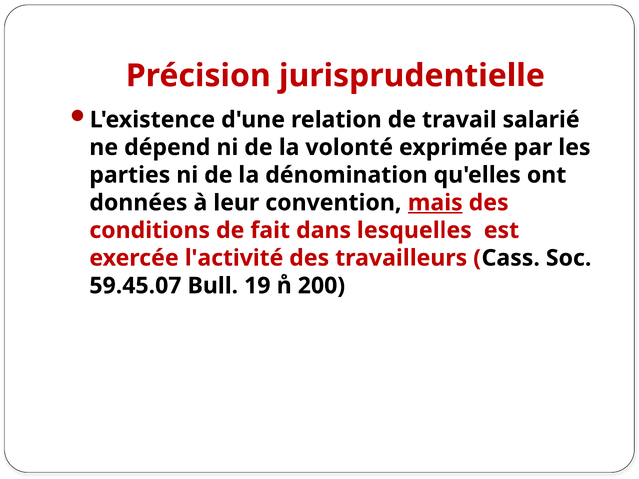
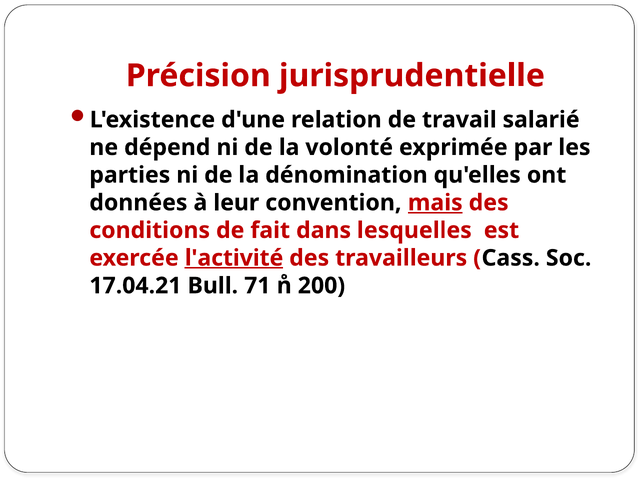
l'activité underline: none -> present
59.45.07: 59.45.07 -> 17.04.21
19: 19 -> 71
